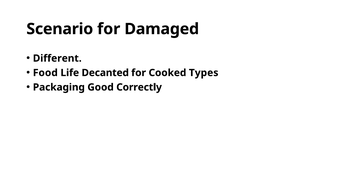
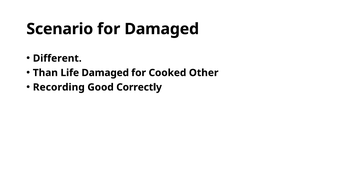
Food: Food -> Than
Life Decanted: Decanted -> Damaged
Types: Types -> Other
Packaging: Packaging -> Recording
